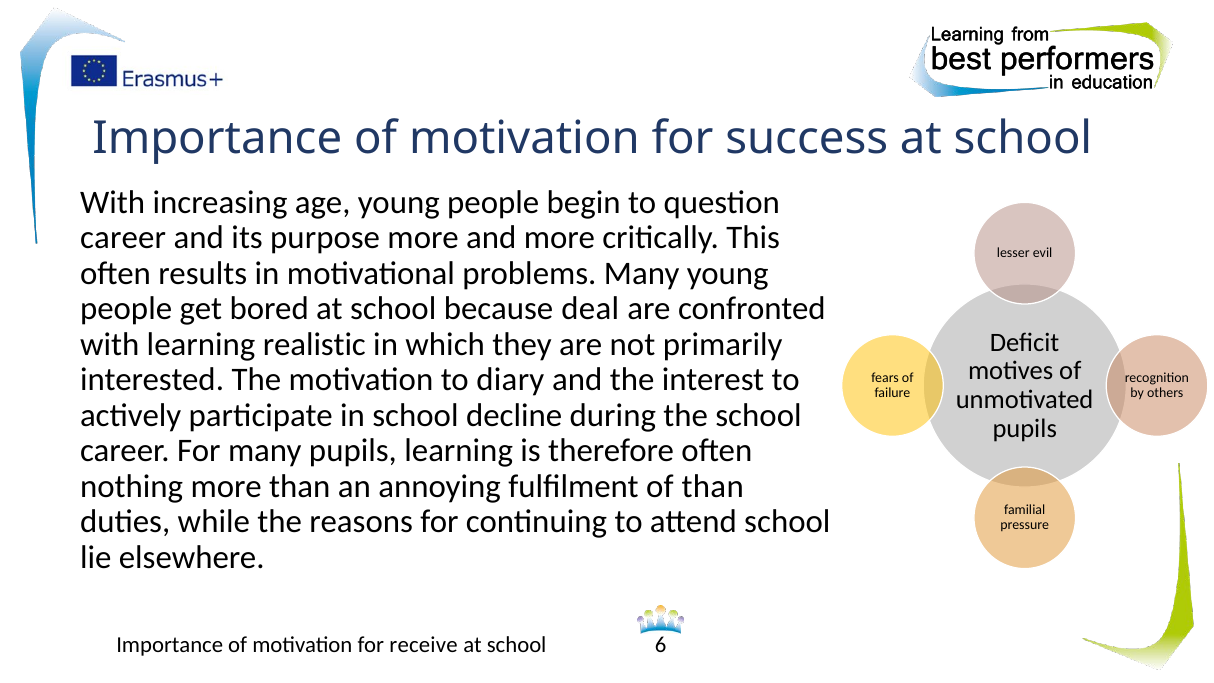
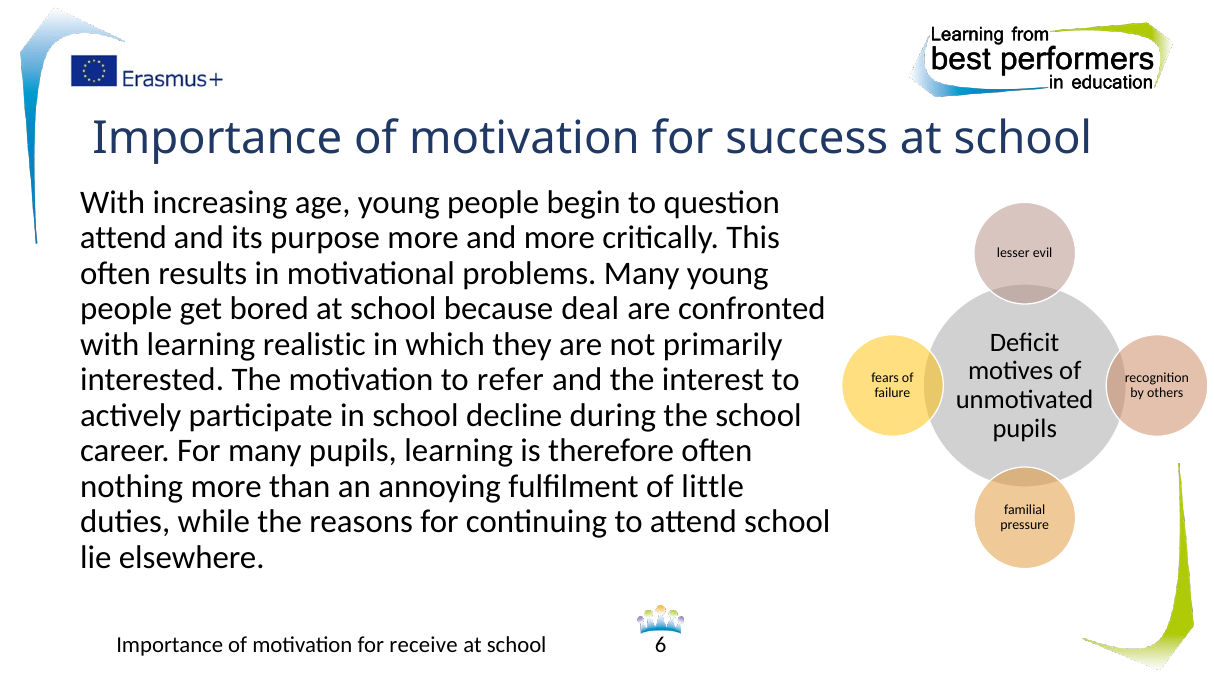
career at (123, 238): career -> attend
diary: diary -> refer
of than: than -> little
